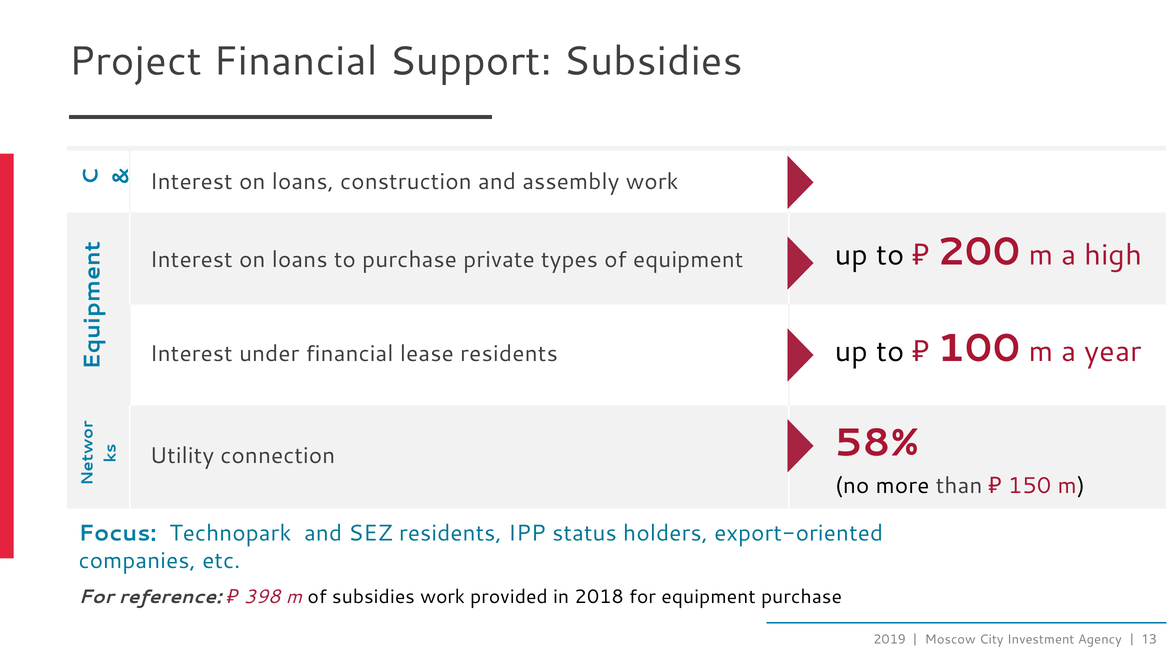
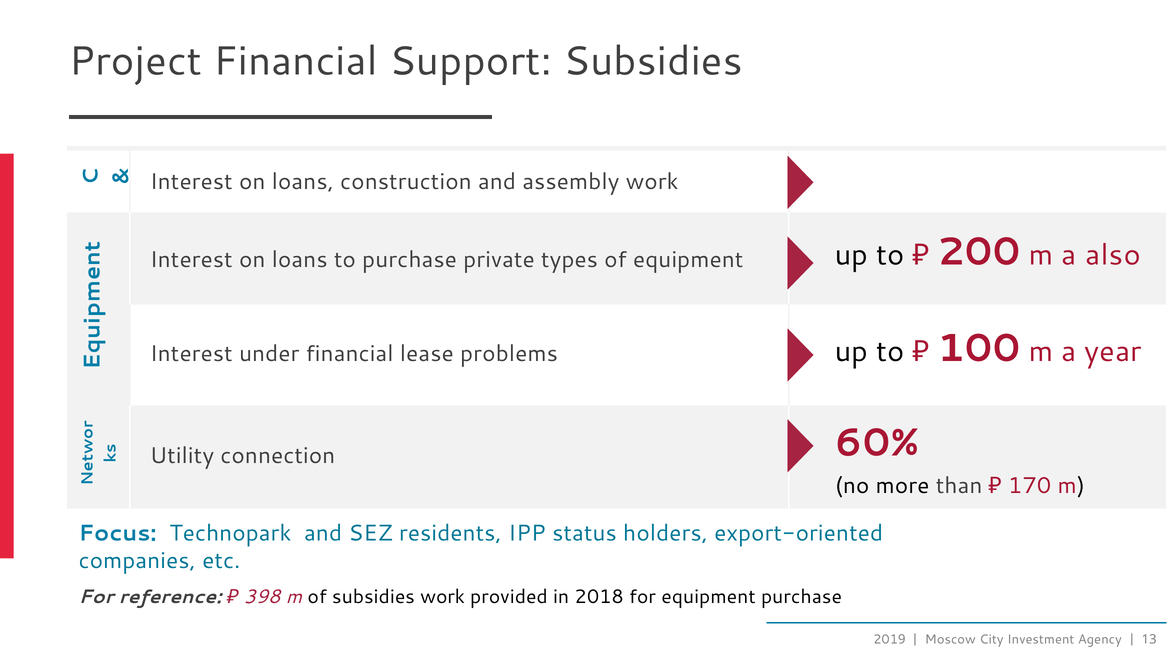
high: high -> also
lease residents: residents -> problems
58%: 58% -> 60%
150: 150 -> 170
